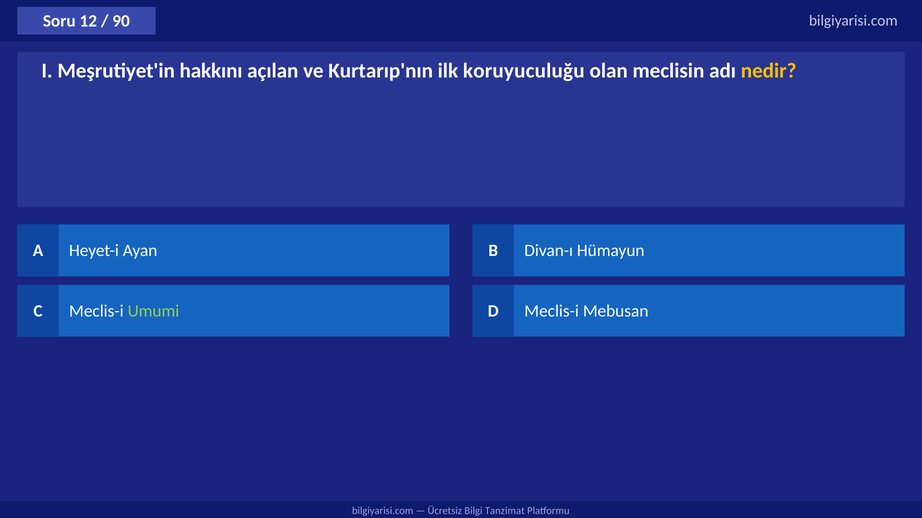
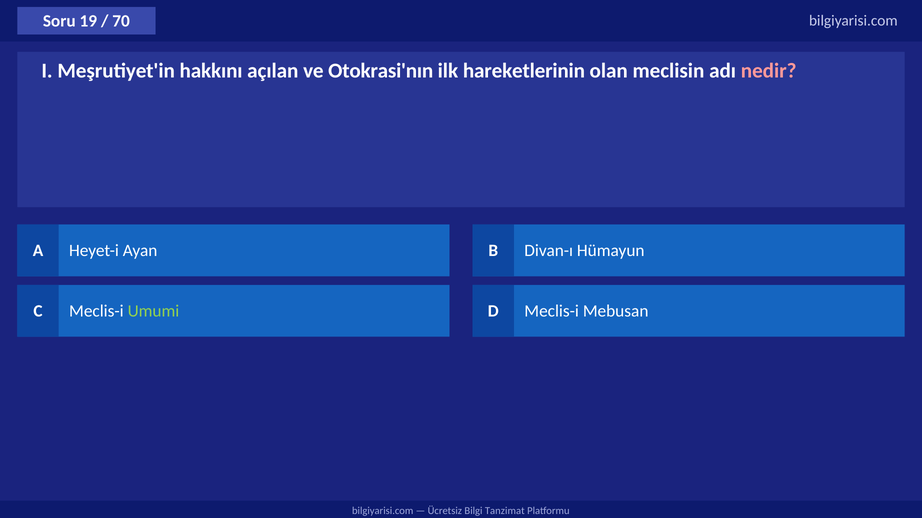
12: 12 -> 19
90: 90 -> 70
Kurtarıp'nın: Kurtarıp'nın -> Otokrasi'nın
koruyuculuğu: koruyuculuğu -> hareketlerinin
nedir colour: yellow -> pink
